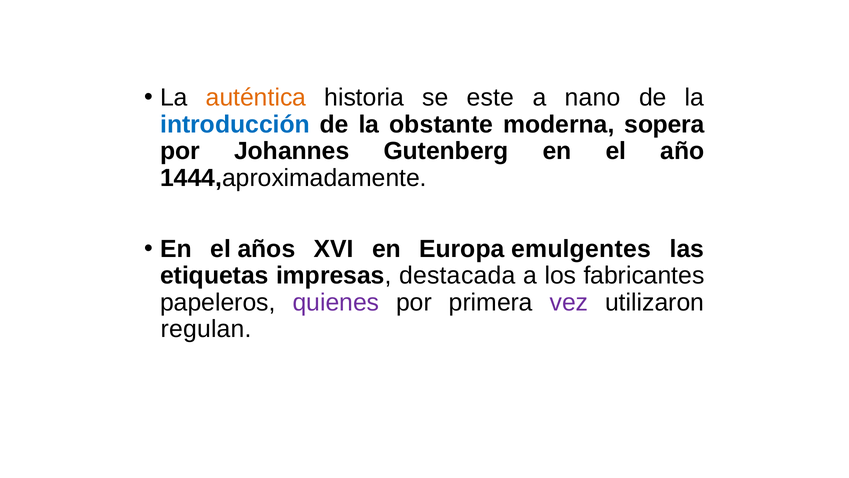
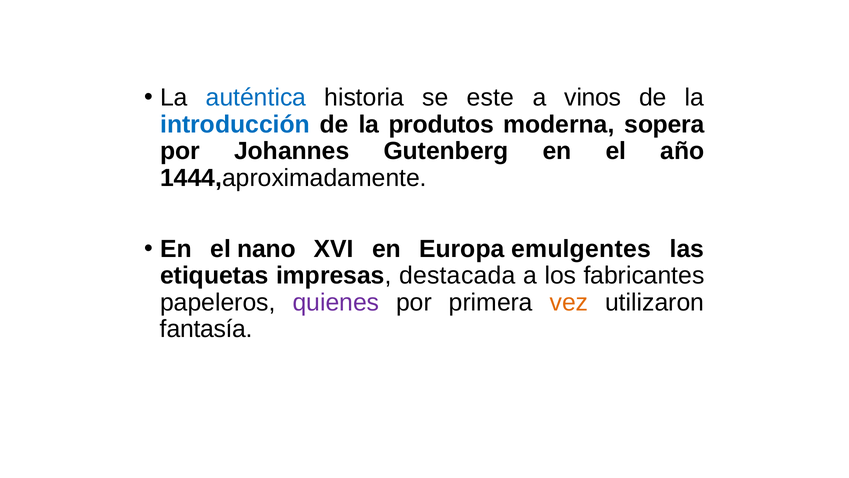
auténtica colour: orange -> blue
nano: nano -> vinos
obstante: obstante -> produtos
años: años -> nano
vez colour: purple -> orange
regulan: regulan -> fantasía
